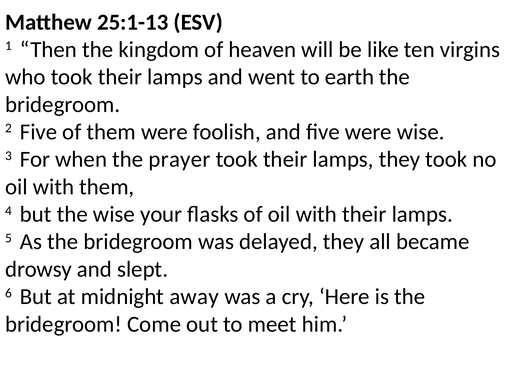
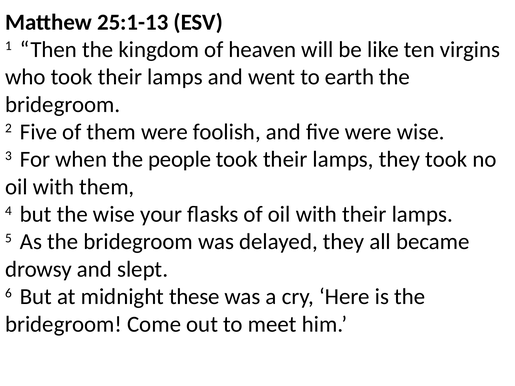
prayer: prayer -> people
away: away -> these
